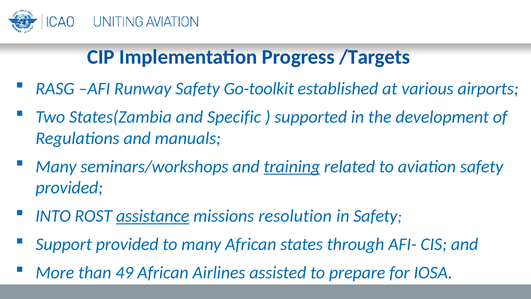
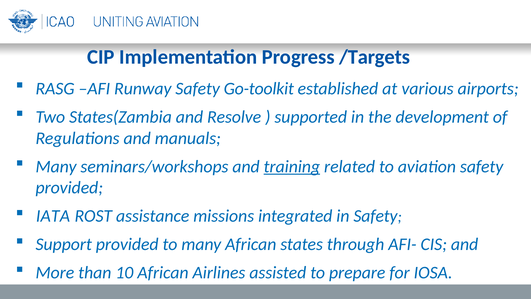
Specific: Specific -> Resolve
INTO: INTO -> IATA
assistance underline: present -> none
resolution: resolution -> integrated
49: 49 -> 10
